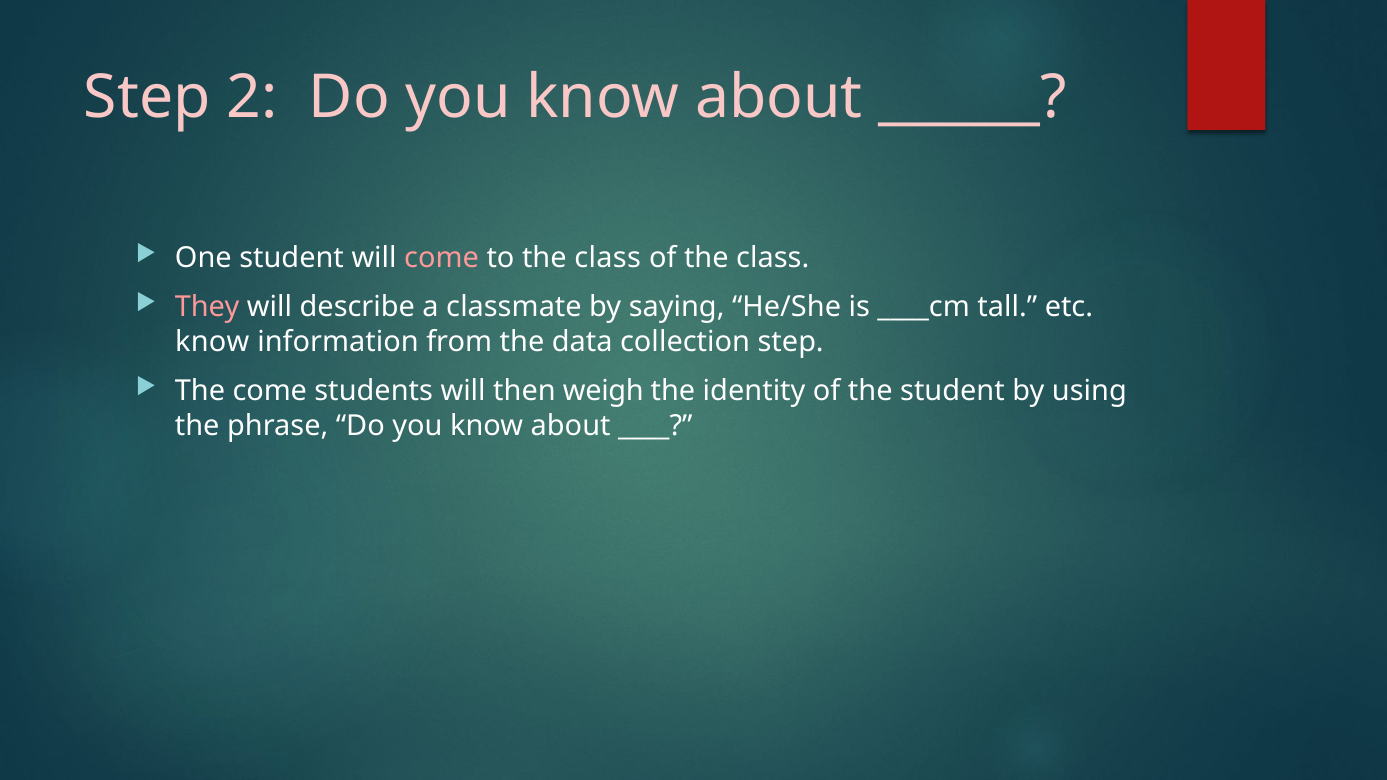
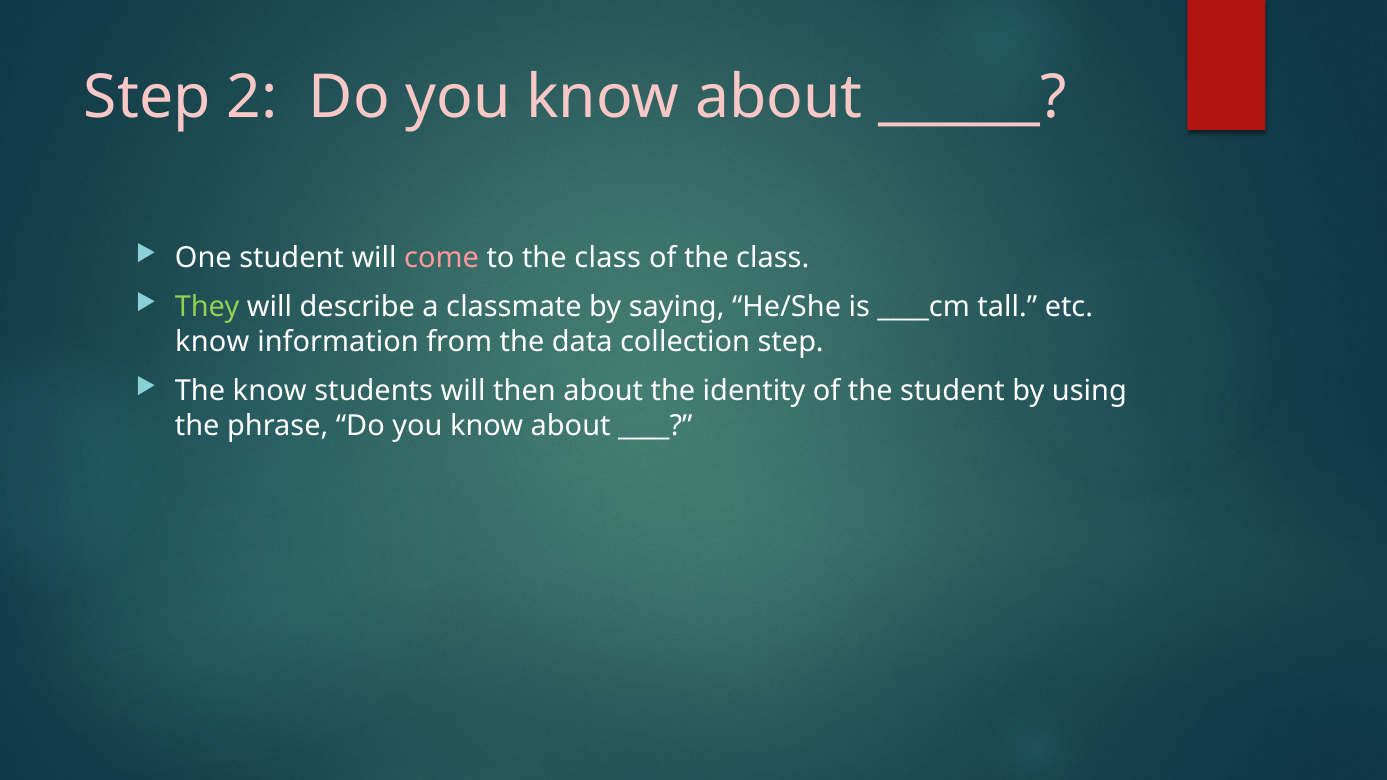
They colour: pink -> light green
The come: come -> know
then weigh: weigh -> about
